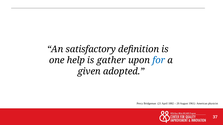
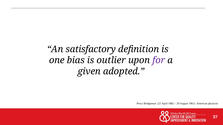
help: help -> bias
gather: gather -> outlier
for colour: blue -> purple
